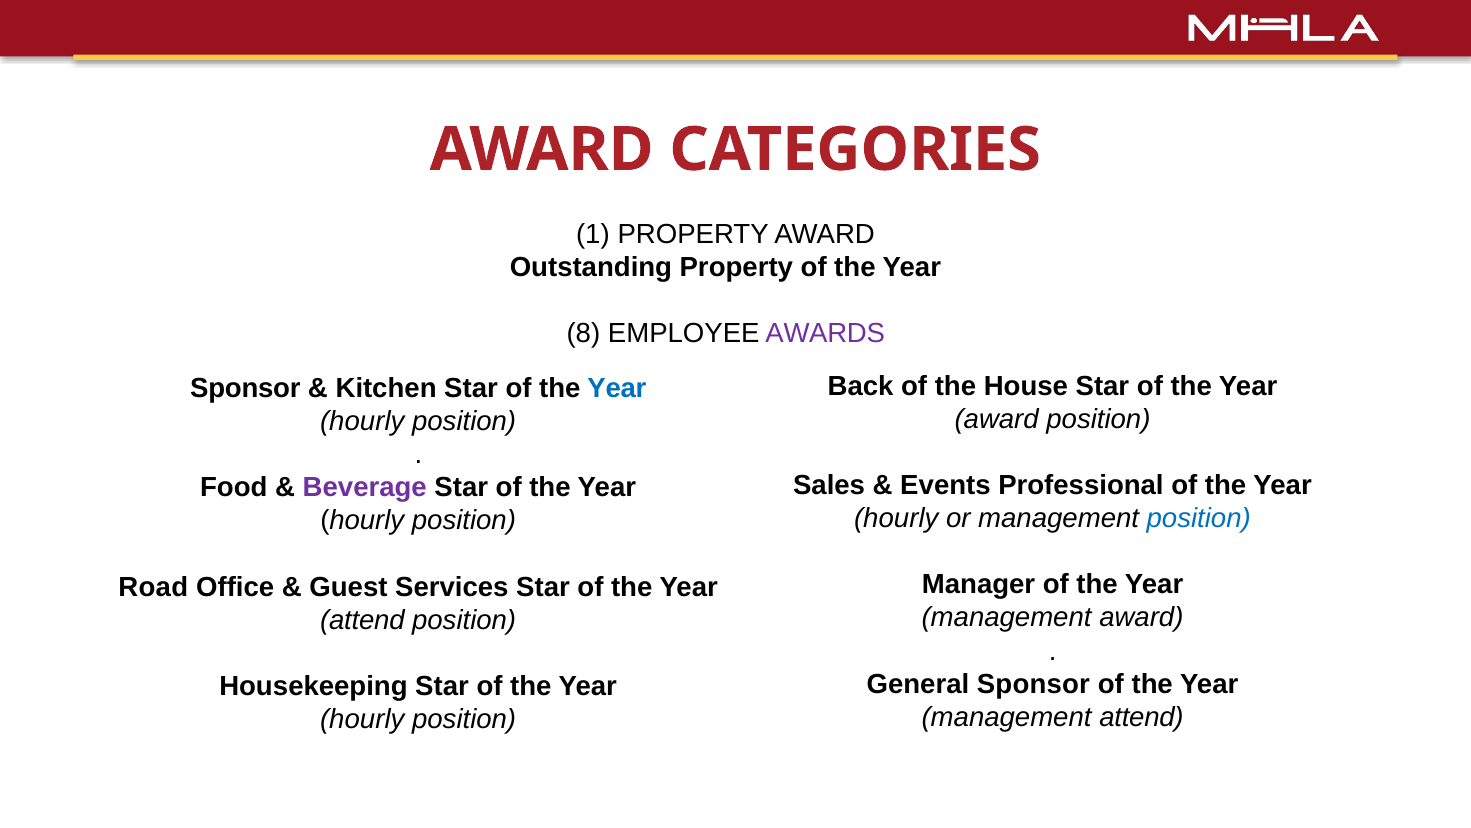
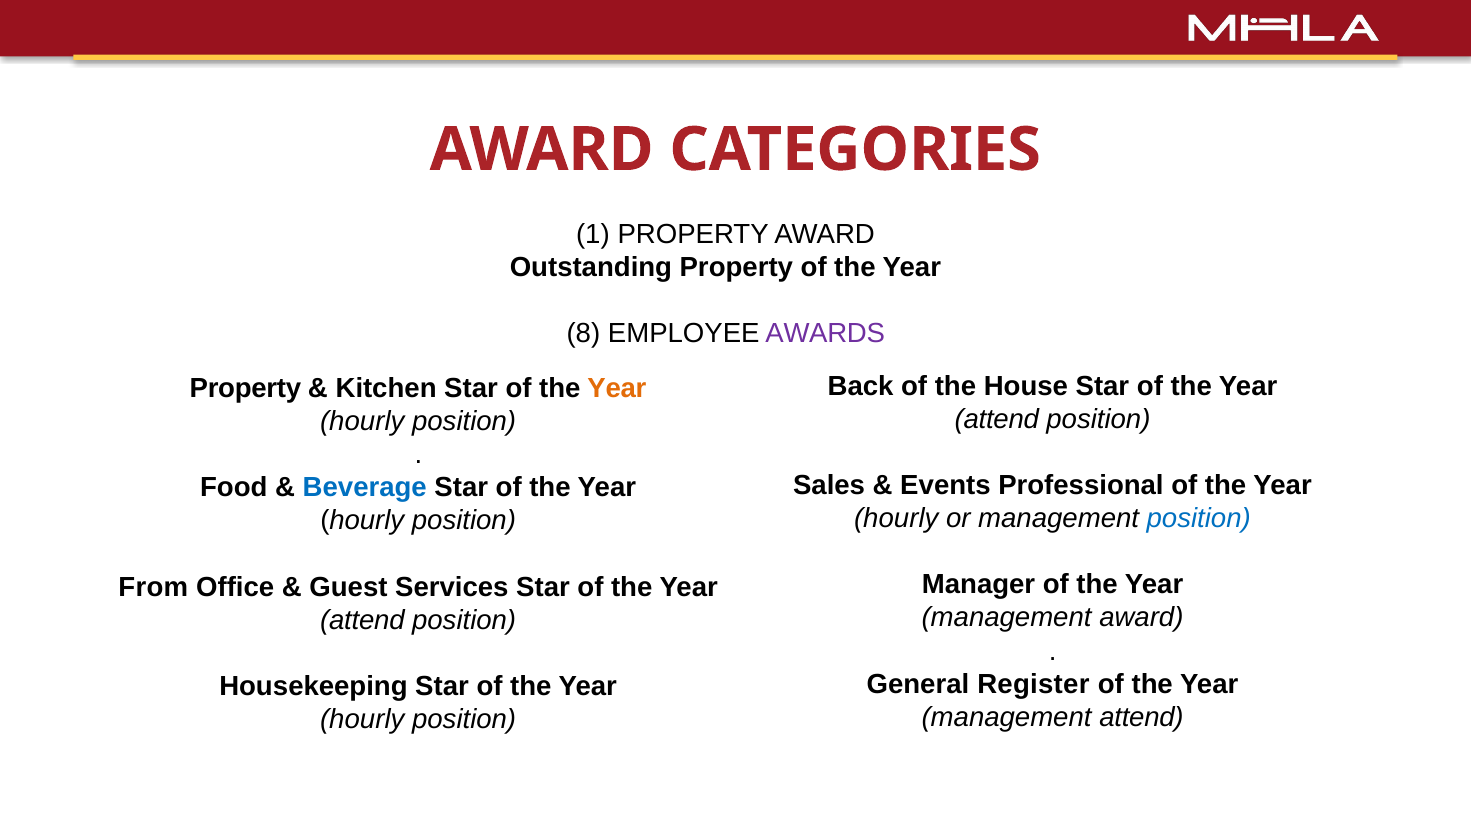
Sponsor at (245, 388): Sponsor -> Property
Year at (617, 388) colour: blue -> orange
award at (997, 419): award -> attend
Beverage colour: purple -> blue
Road: Road -> From
General Sponsor: Sponsor -> Register
